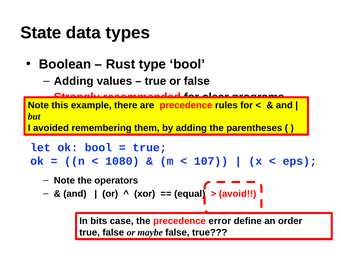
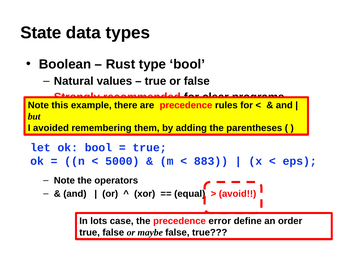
Adding at (74, 81): Adding -> Natural
1080: 1080 -> 5000
107: 107 -> 883
bits: bits -> lots
